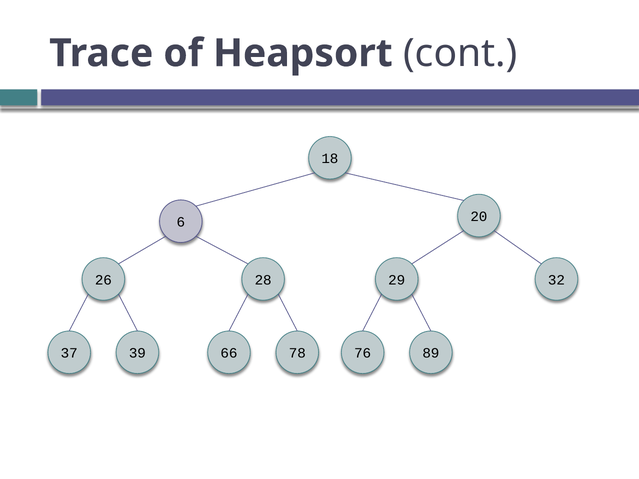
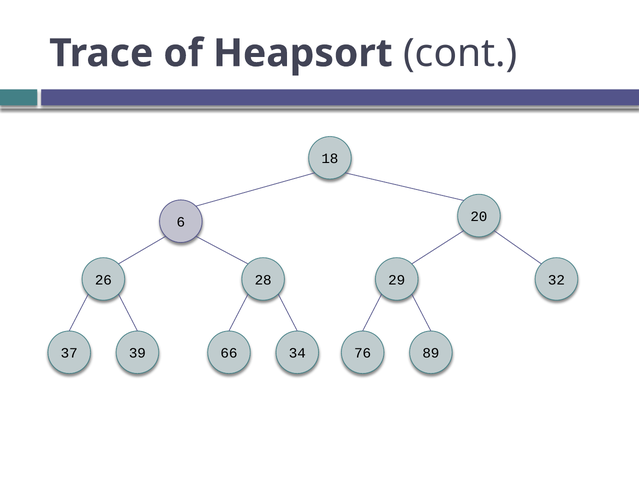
78: 78 -> 34
